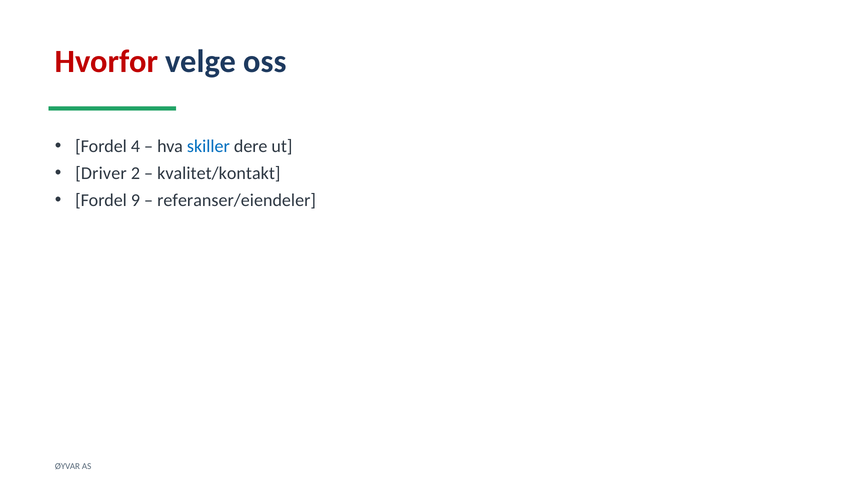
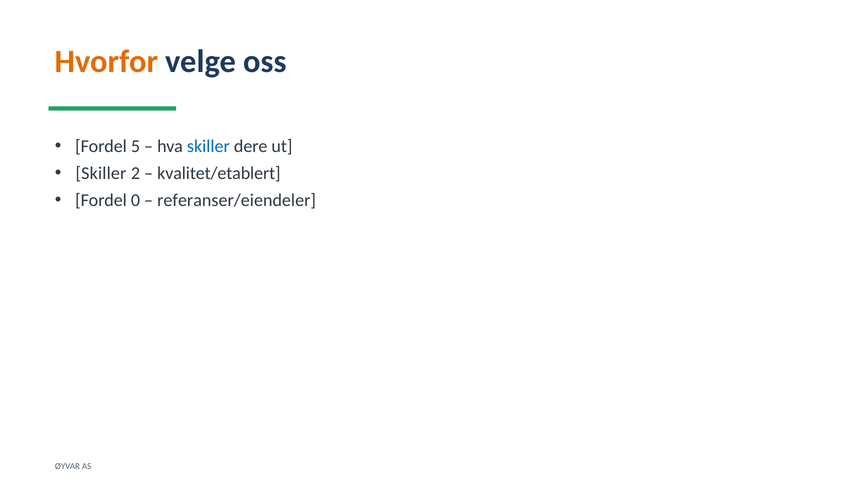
Hvorfor colour: red -> orange
4: 4 -> 5
Driver at (101, 173): Driver -> Skiller
kvalitet/kontakt: kvalitet/kontakt -> kvalitet/etablert
9: 9 -> 0
